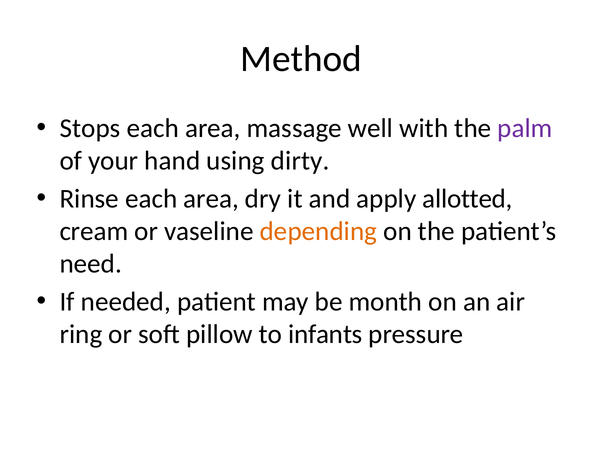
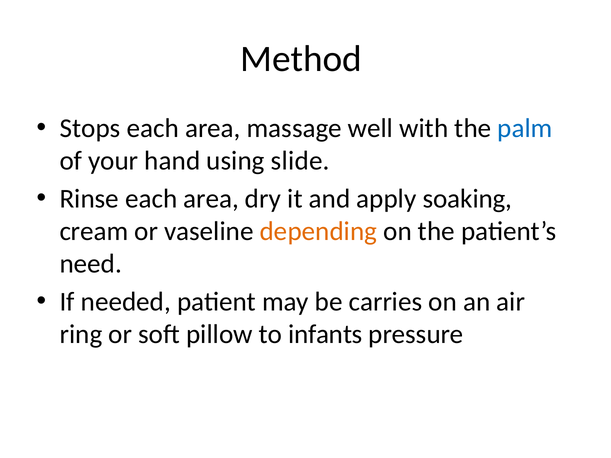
palm colour: purple -> blue
dirty: dirty -> slide
allotted: allotted -> soaking
month: month -> carries
